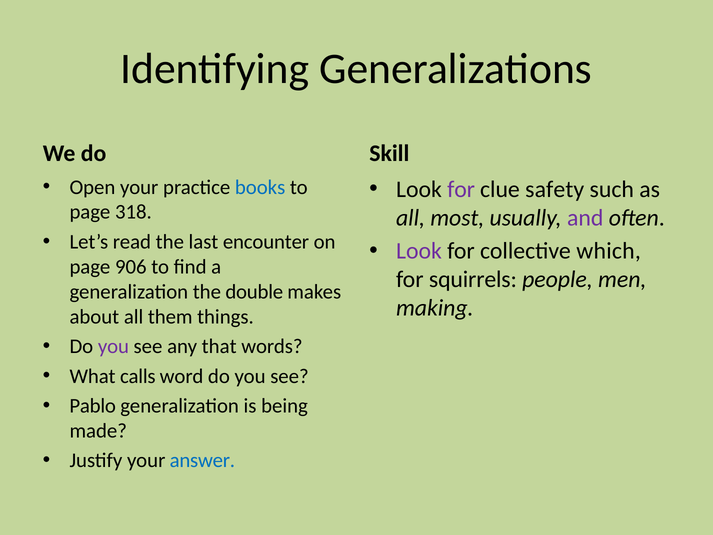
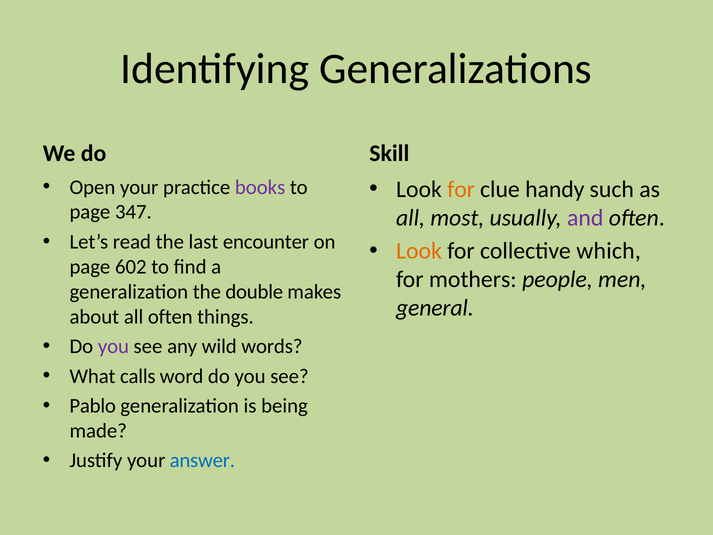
books colour: blue -> purple
for at (461, 189) colour: purple -> orange
safety: safety -> handy
318: 318 -> 347
Look at (419, 251) colour: purple -> orange
906: 906 -> 602
squirrels: squirrels -> mothers
making: making -> general
all them: them -> often
that: that -> wild
